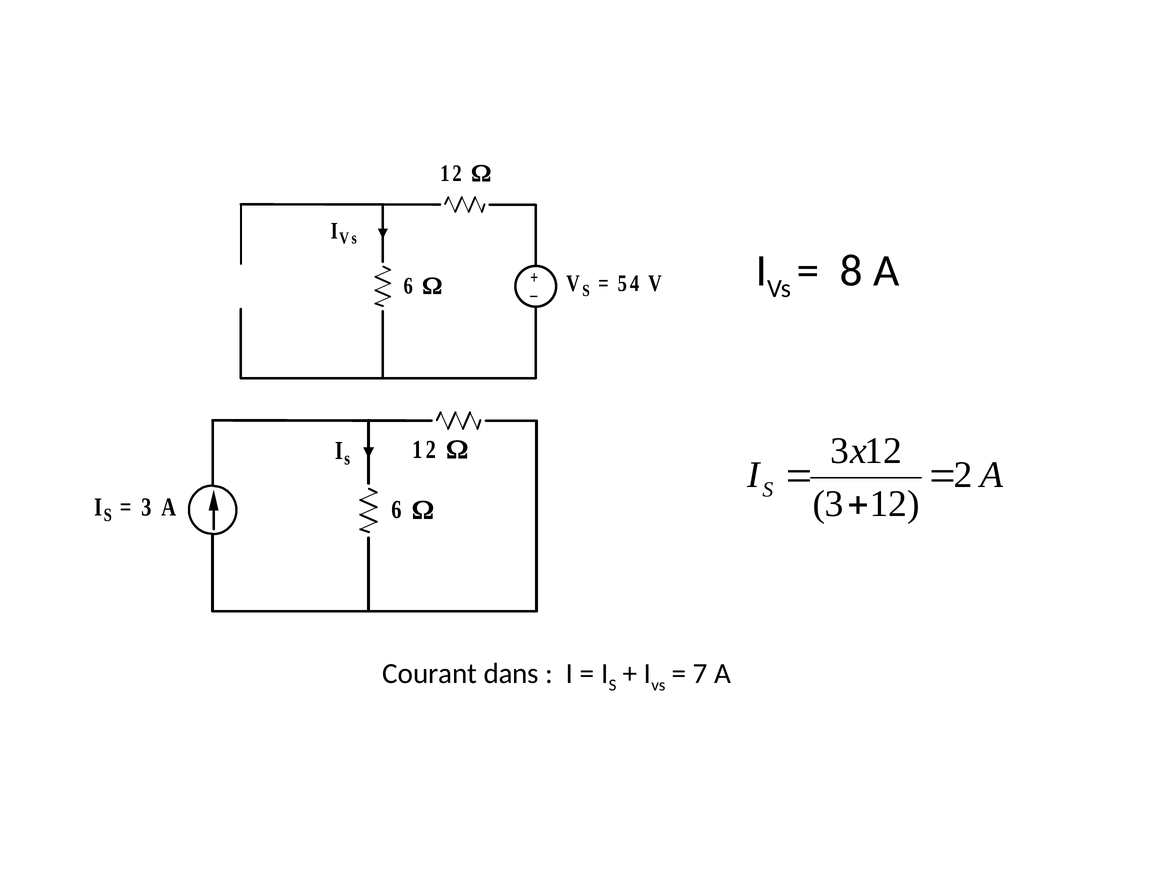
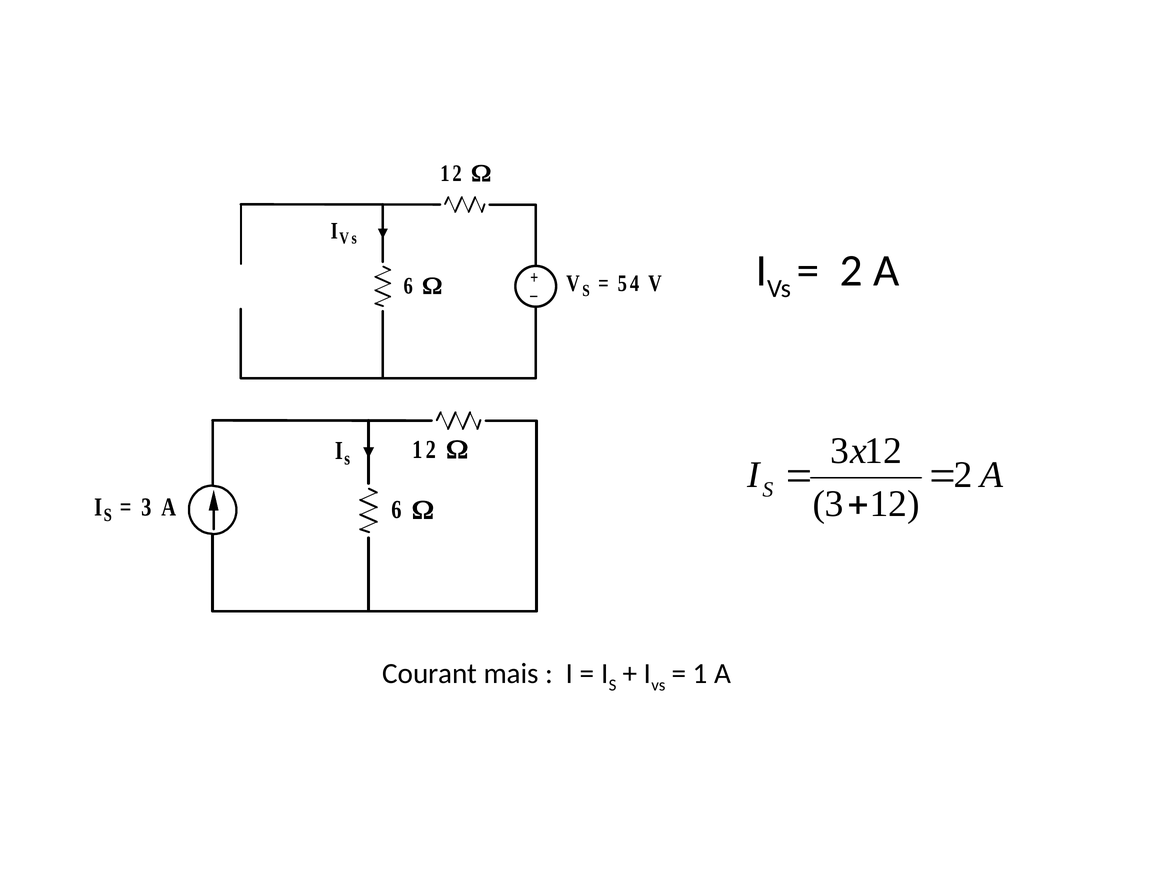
8 at (851, 271): 8 -> 2
dans: dans -> mais
7: 7 -> 1
